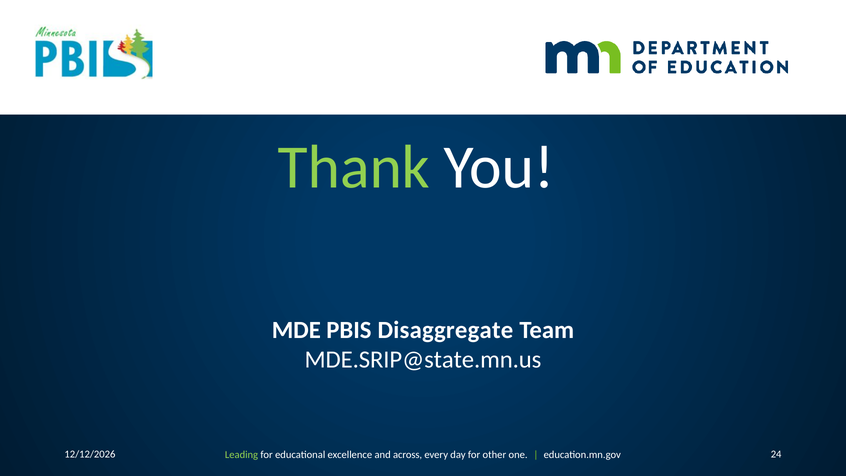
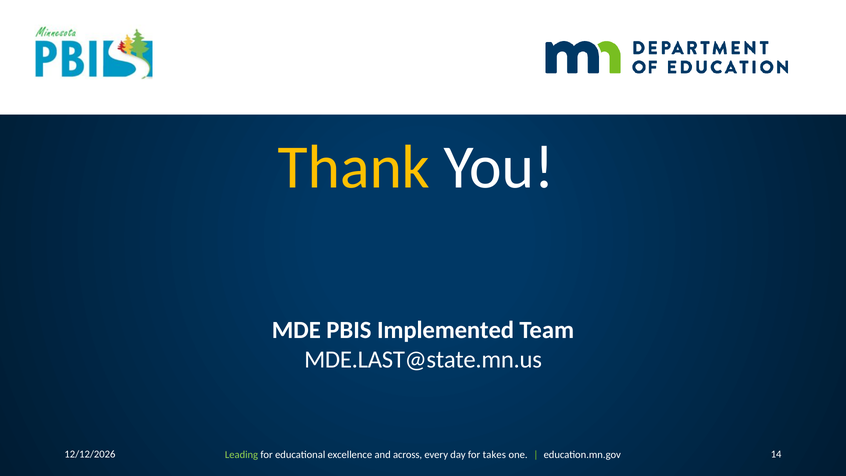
Thank colour: light green -> yellow
Disaggregate: Disaggregate -> Implemented
MDE.SRIP@state.mn.us: MDE.SRIP@state.mn.us -> MDE.LAST@state.mn.us
other: other -> takes
24: 24 -> 14
